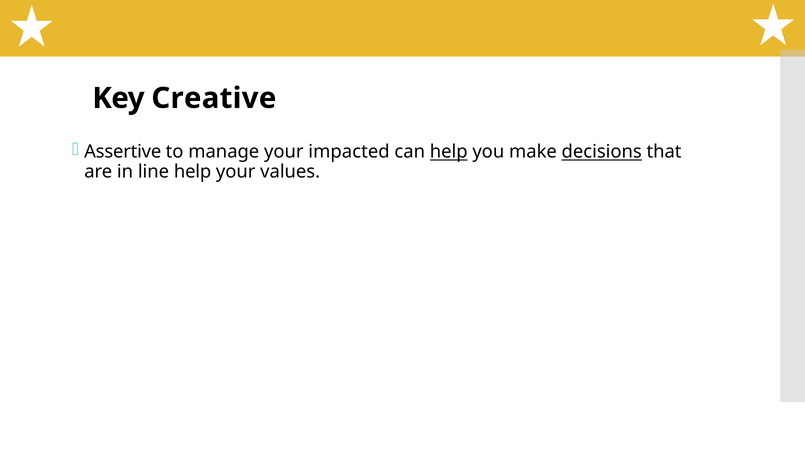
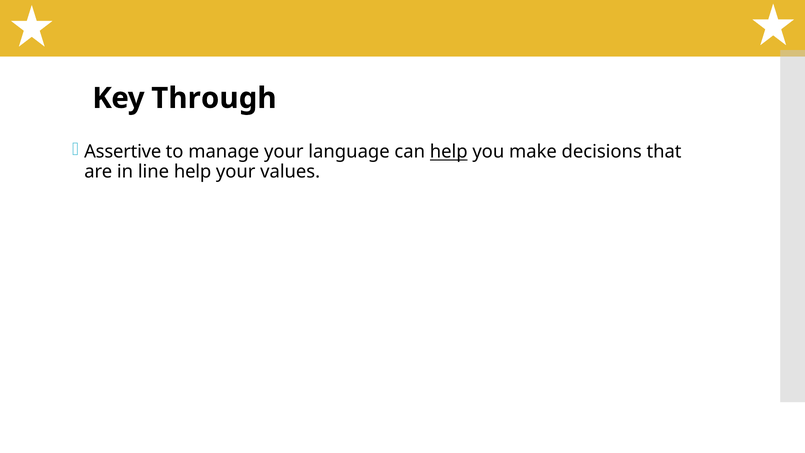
Creative: Creative -> Through
impacted: impacted -> language
decisions underline: present -> none
